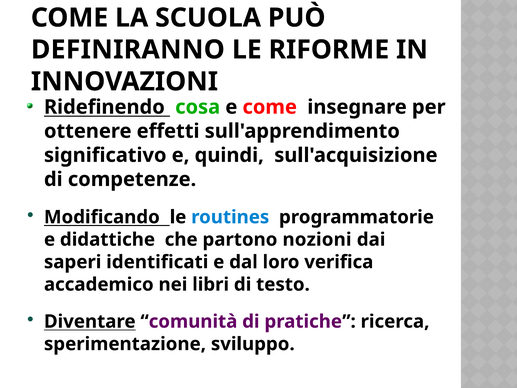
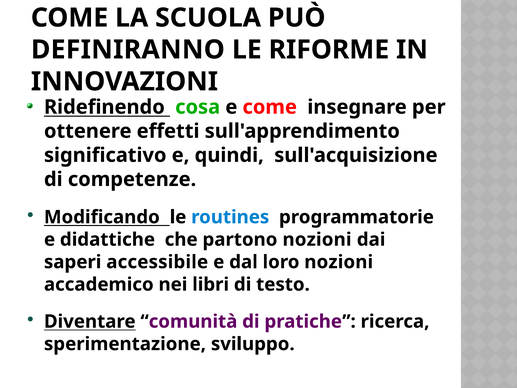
identificati: identificati -> accessibile
loro verifica: verifica -> nozioni
